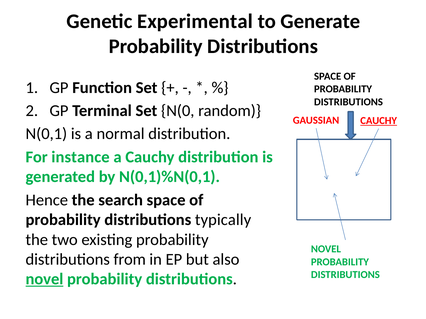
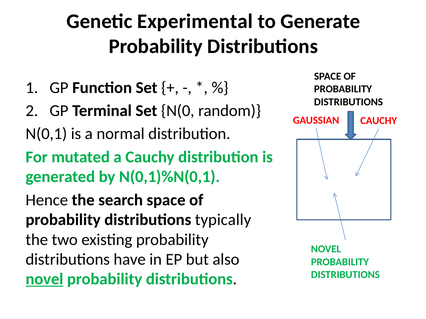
CAUCHY at (379, 121) underline: present -> none
instance: instance -> mutated
from: from -> have
